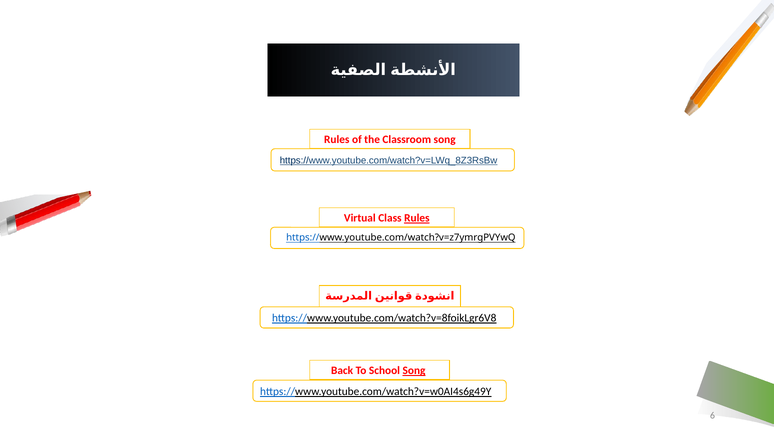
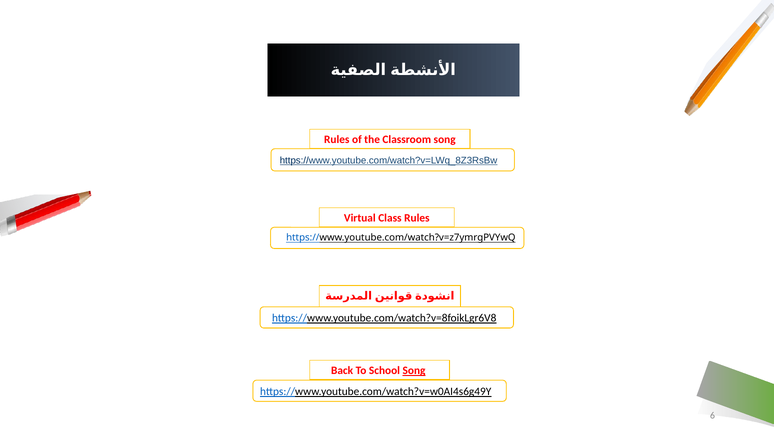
Rules at (417, 218) underline: present -> none
